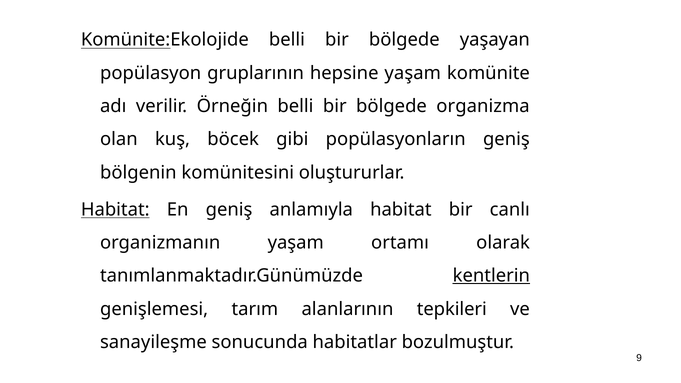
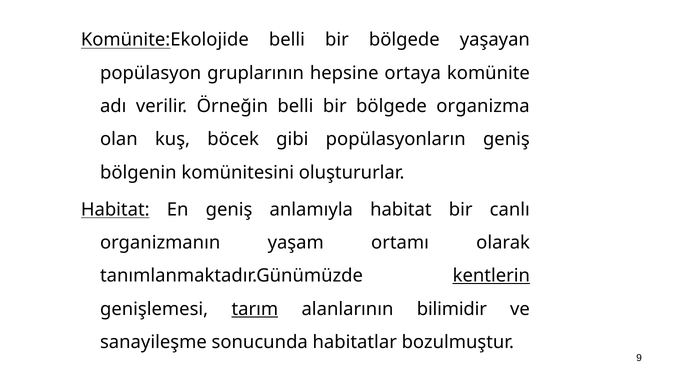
hepsine yaşam: yaşam -> ortaya
tarım underline: none -> present
tepkileri: tepkileri -> bilimidir
